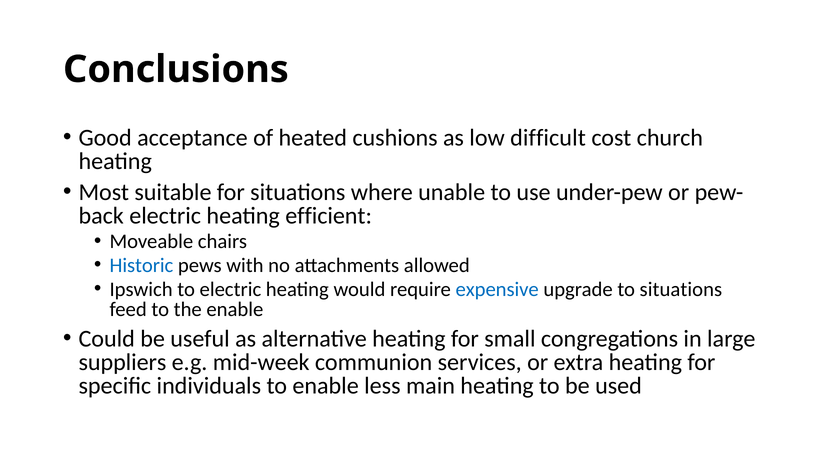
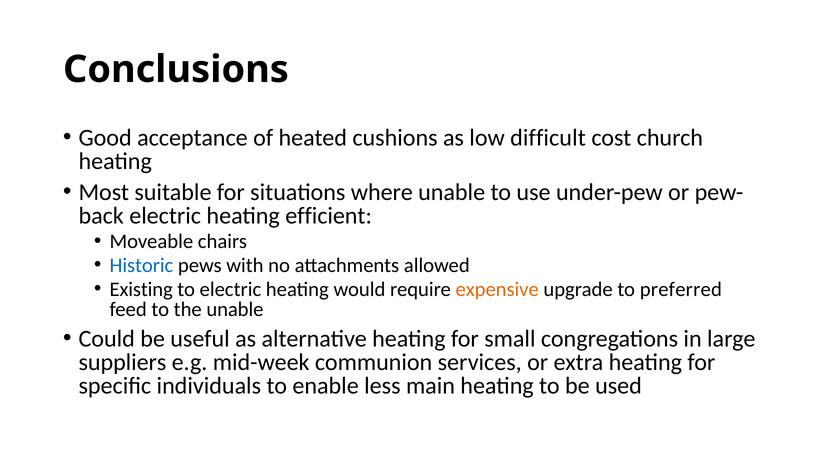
Ipswich: Ipswich -> Existing
expensive colour: blue -> orange
to situations: situations -> preferred
the enable: enable -> unable
